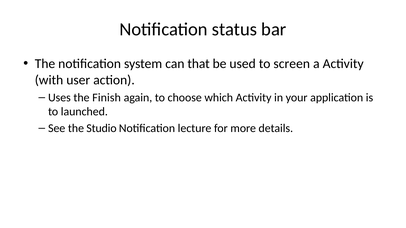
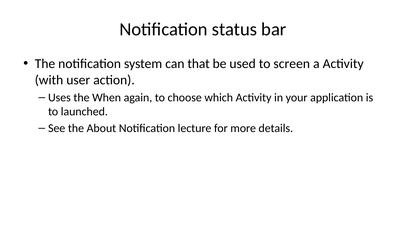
Finish: Finish -> When
Studio: Studio -> About
